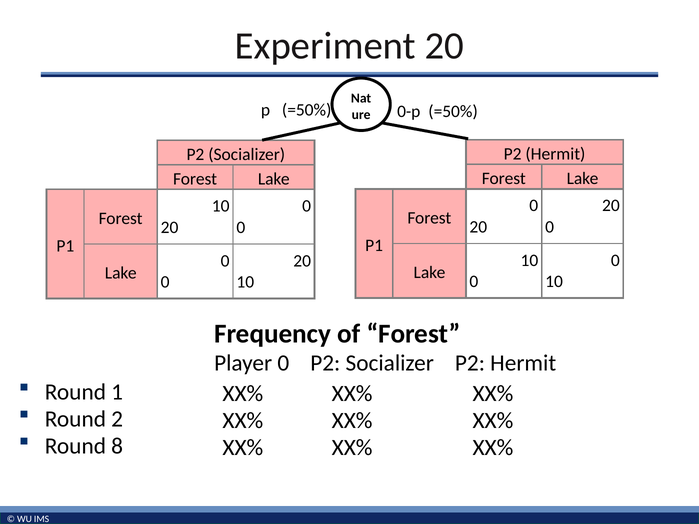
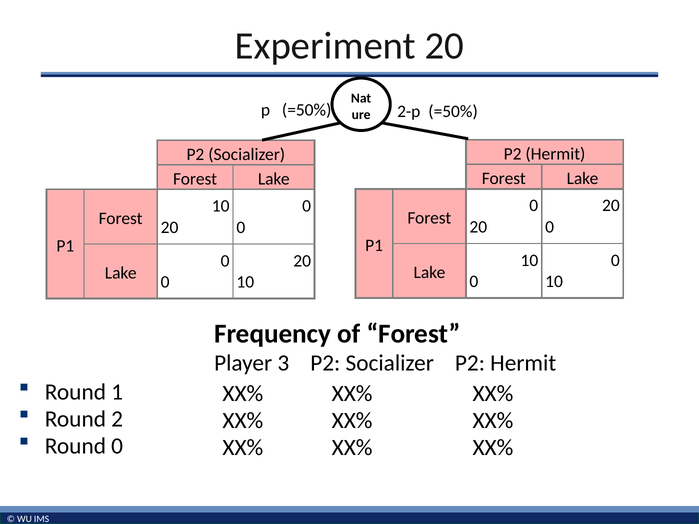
0-p: 0-p -> 2-p
Player 0: 0 -> 3
Round 8: 8 -> 0
